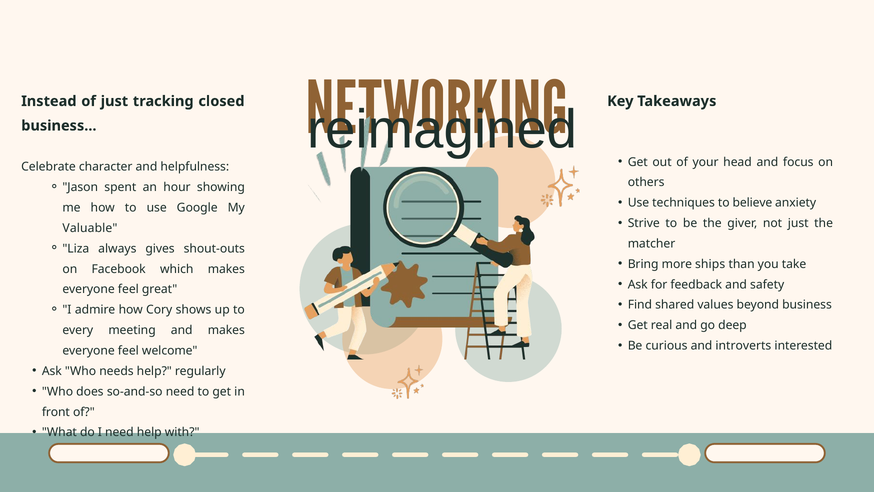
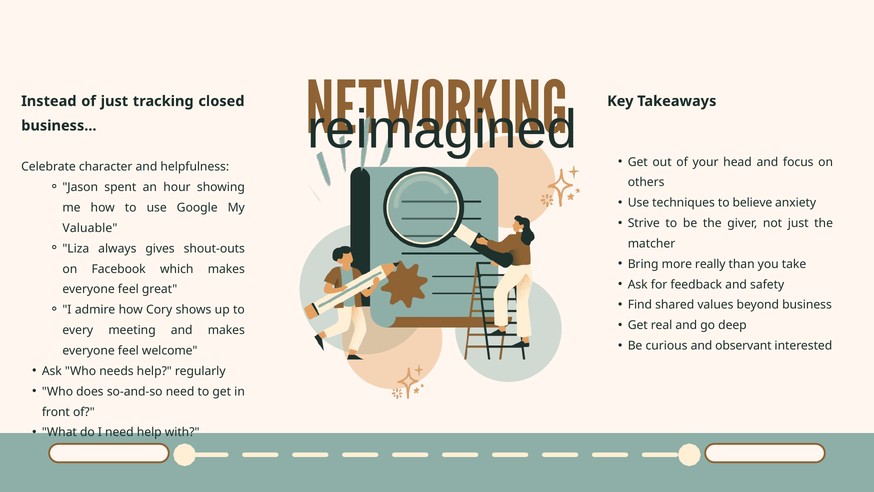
ships: ships -> really
introverts: introverts -> observant
